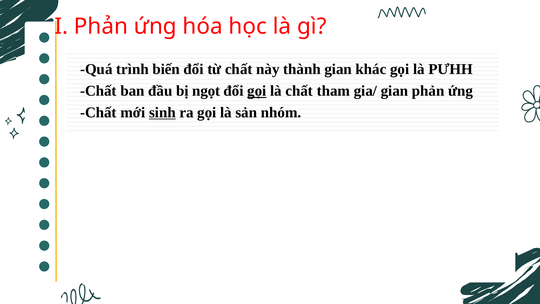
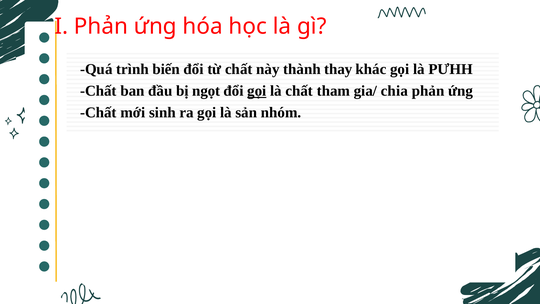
thành gian: gian -> thay
gia/ gian: gian -> chia
sinh underline: present -> none
